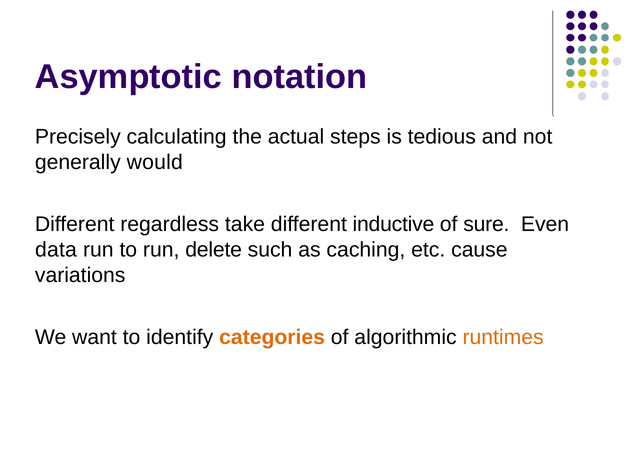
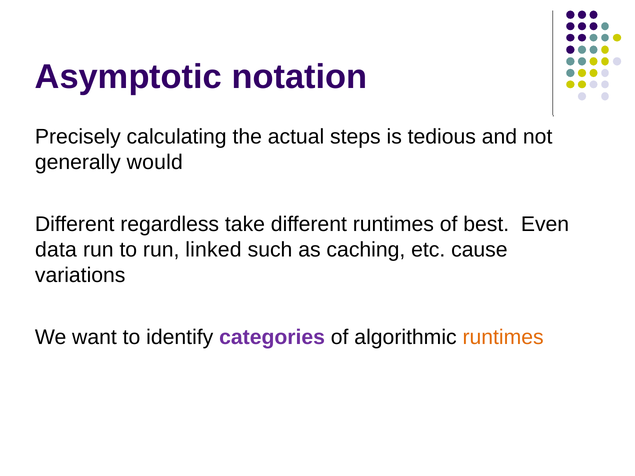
different inductive: inductive -> runtimes
sure: sure -> best
delete: delete -> linked
categories colour: orange -> purple
